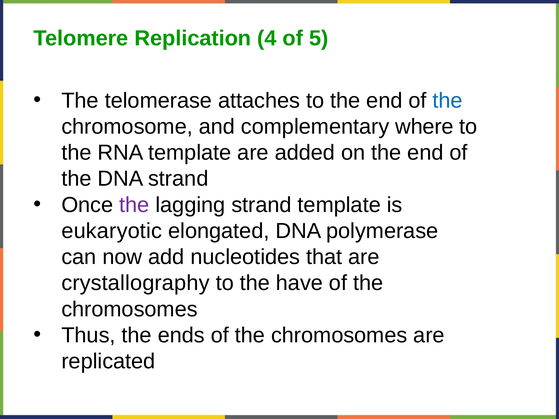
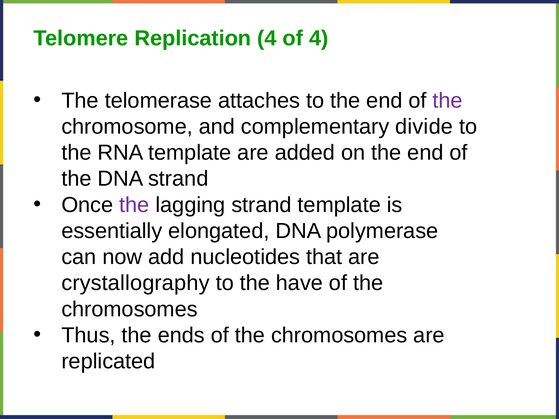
of 5: 5 -> 4
the at (448, 101) colour: blue -> purple
where: where -> divide
eukaryotic: eukaryotic -> essentially
